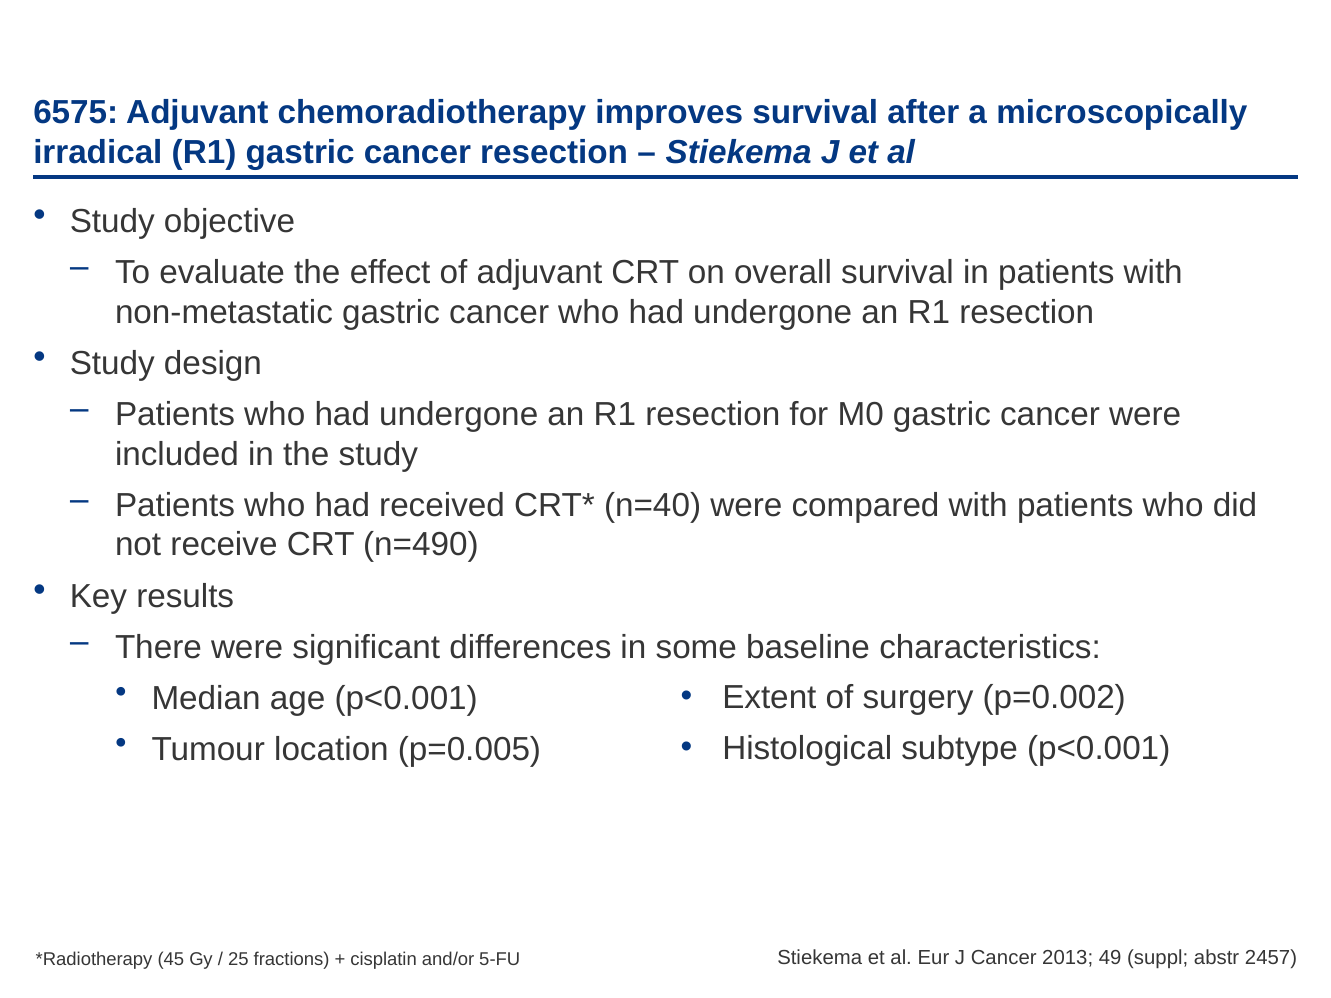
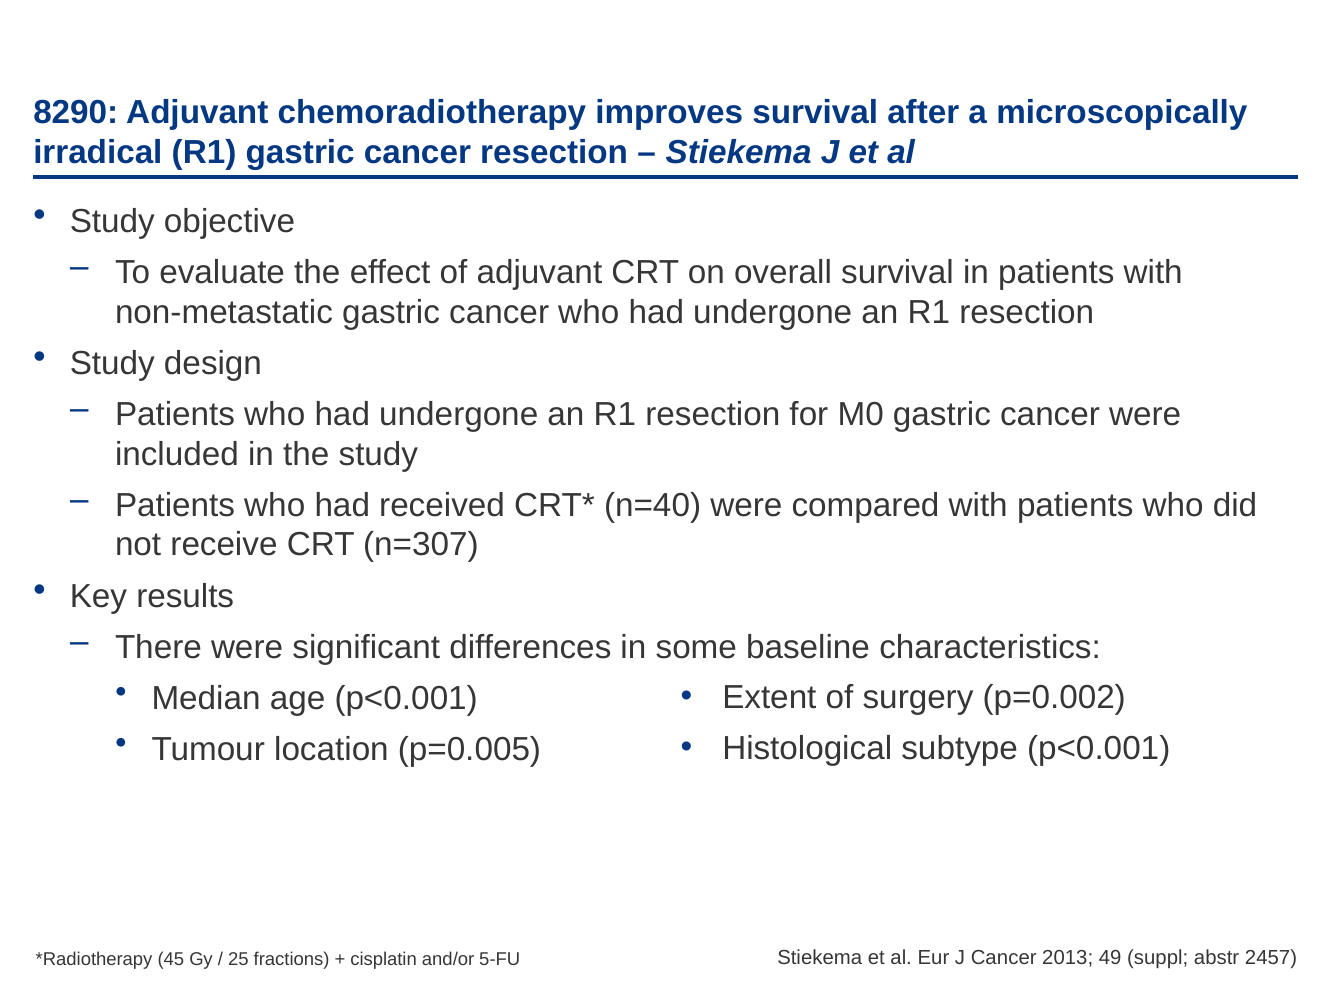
6575: 6575 -> 8290
n=490: n=490 -> n=307
